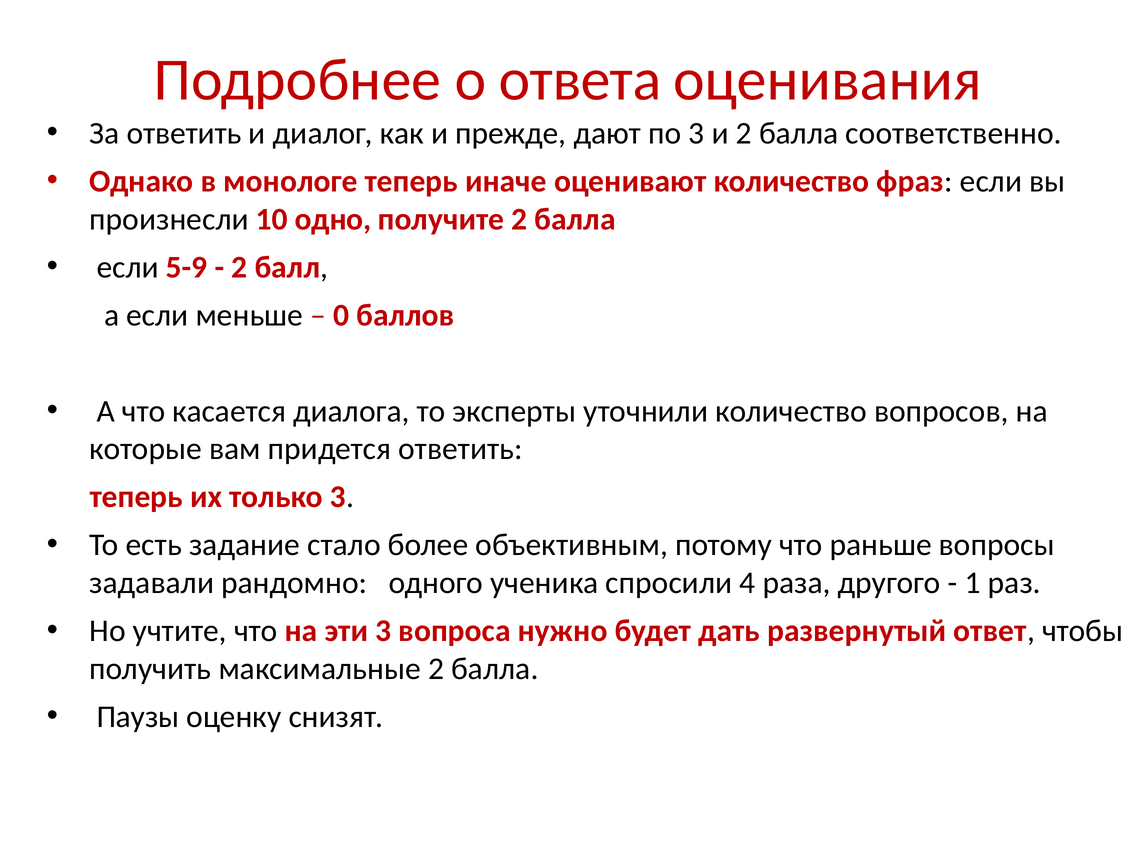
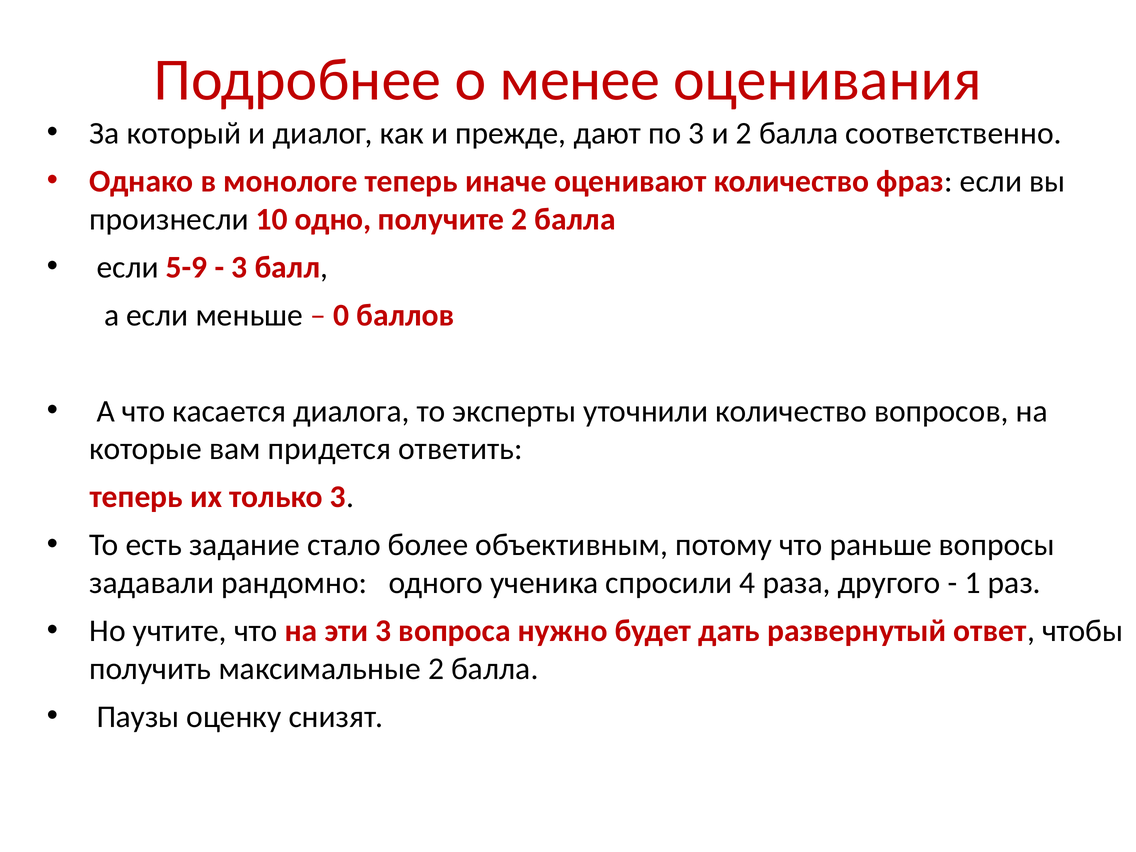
ответа: ответа -> менее
За ответить: ответить -> который
2 at (239, 267): 2 -> 3
